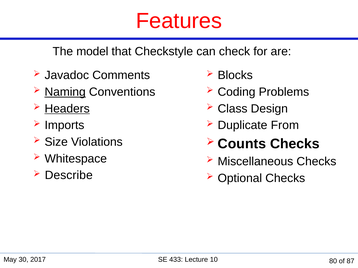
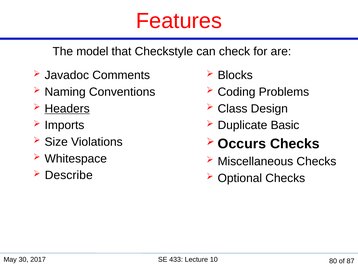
Naming underline: present -> none
From: From -> Basic
Counts: Counts -> Occurs
